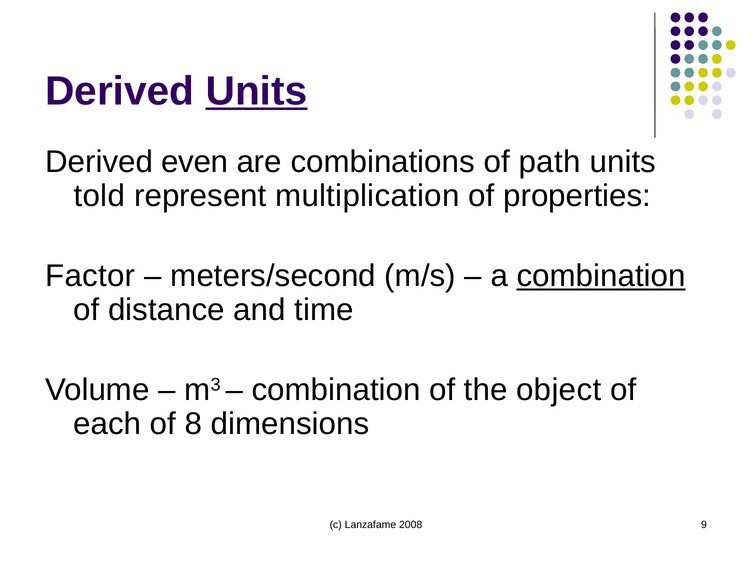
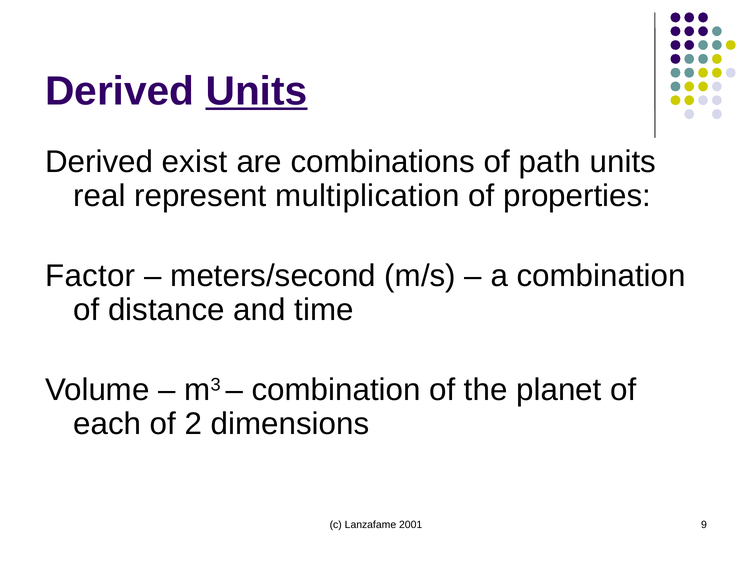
even: even -> exist
told: told -> real
combination at (601, 276) underline: present -> none
object: object -> planet
8: 8 -> 2
2008: 2008 -> 2001
